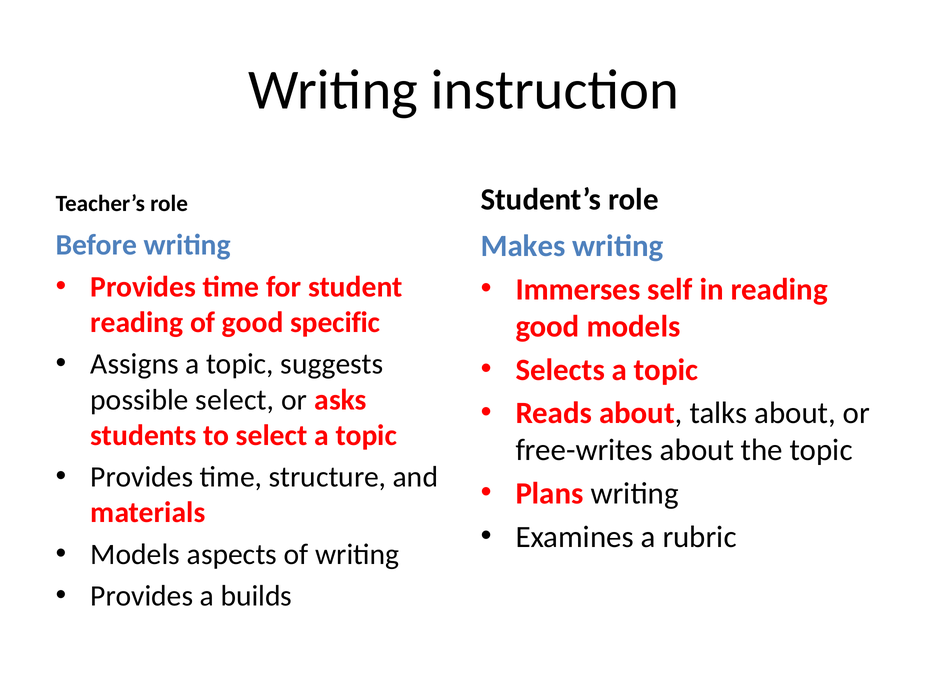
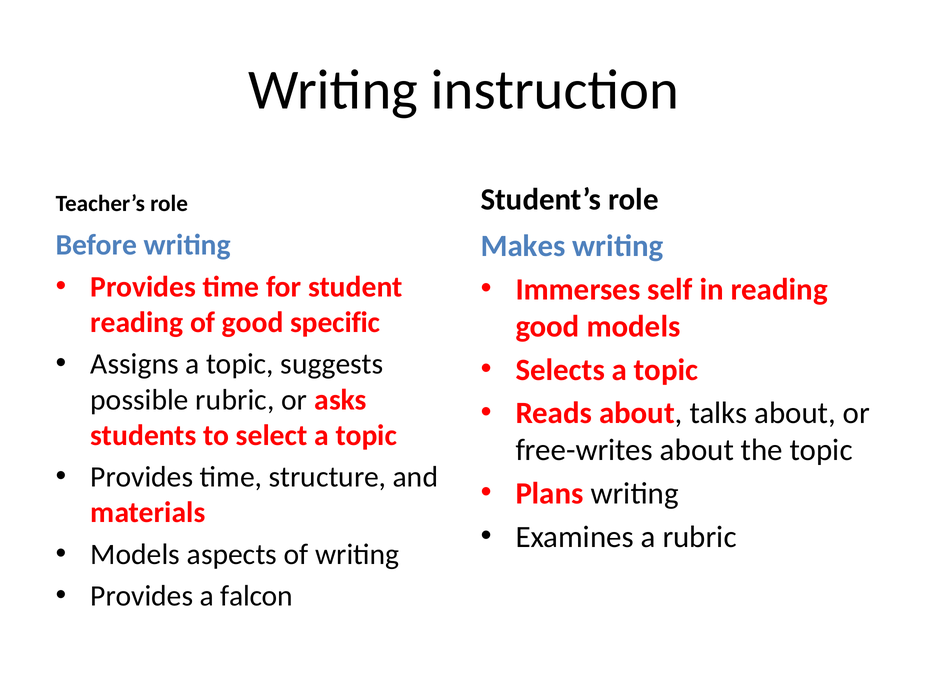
possible select: select -> rubric
builds: builds -> falcon
